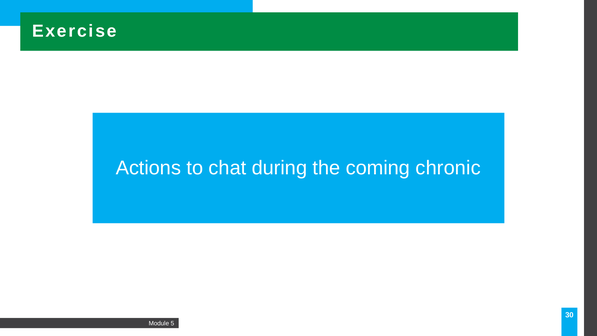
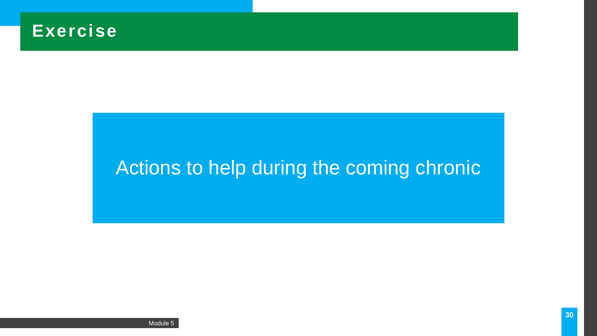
chat: chat -> help
